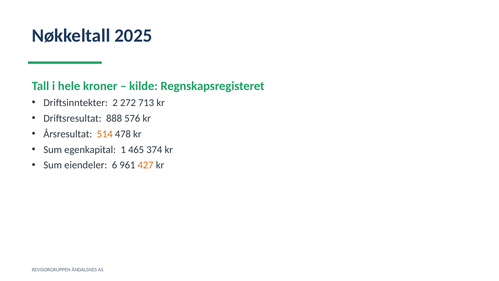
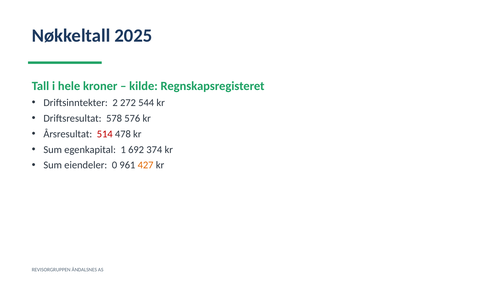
713: 713 -> 544
888: 888 -> 578
514 colour: orange -> red
465: 465 -> 692
6: 6 -> 0
